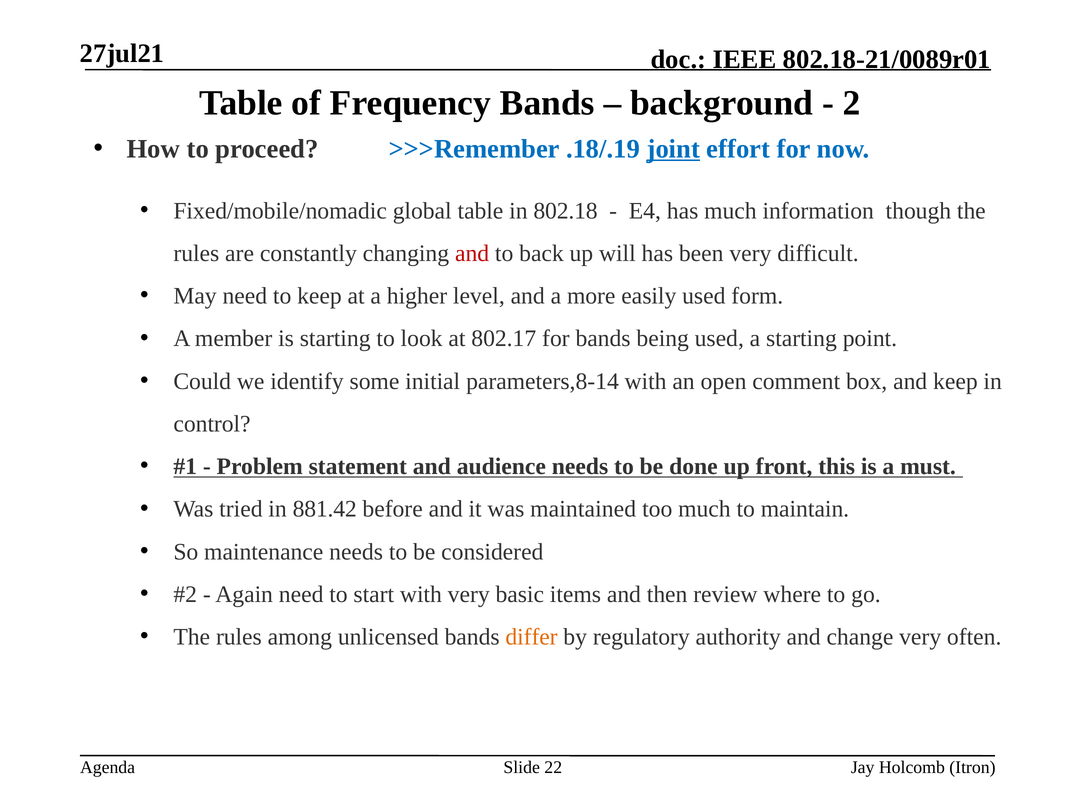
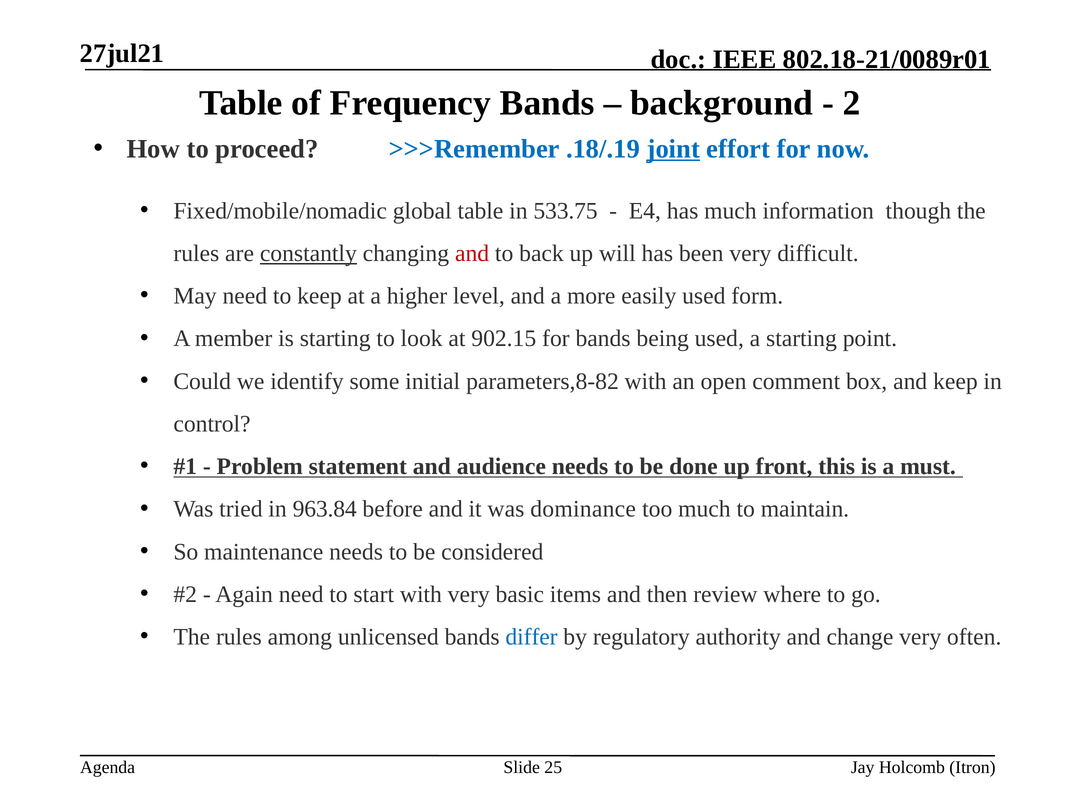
802.18: 802.18 -> 533.75
constantly underline: none -> present
802.17: 802.17 -> 902.15
parameters,8-14: parameters,8-14 -> parameters,8-82
881.42: 881.42 -> 963.84
maintained: maintained -> dominance
differ colour: orange -> blue
22: 22 -> 25
